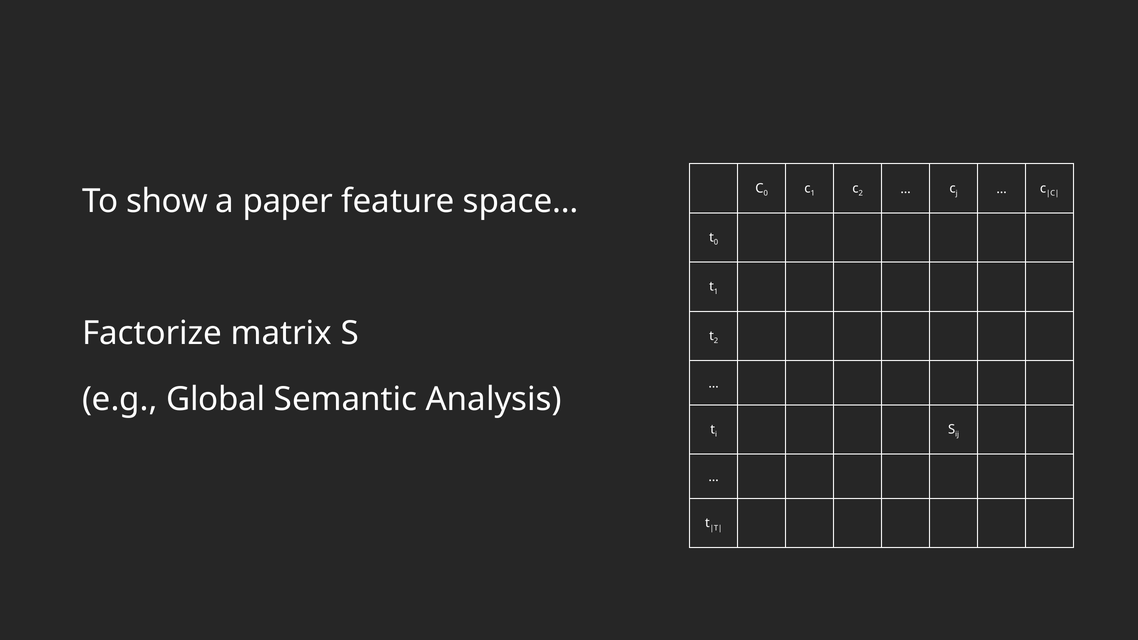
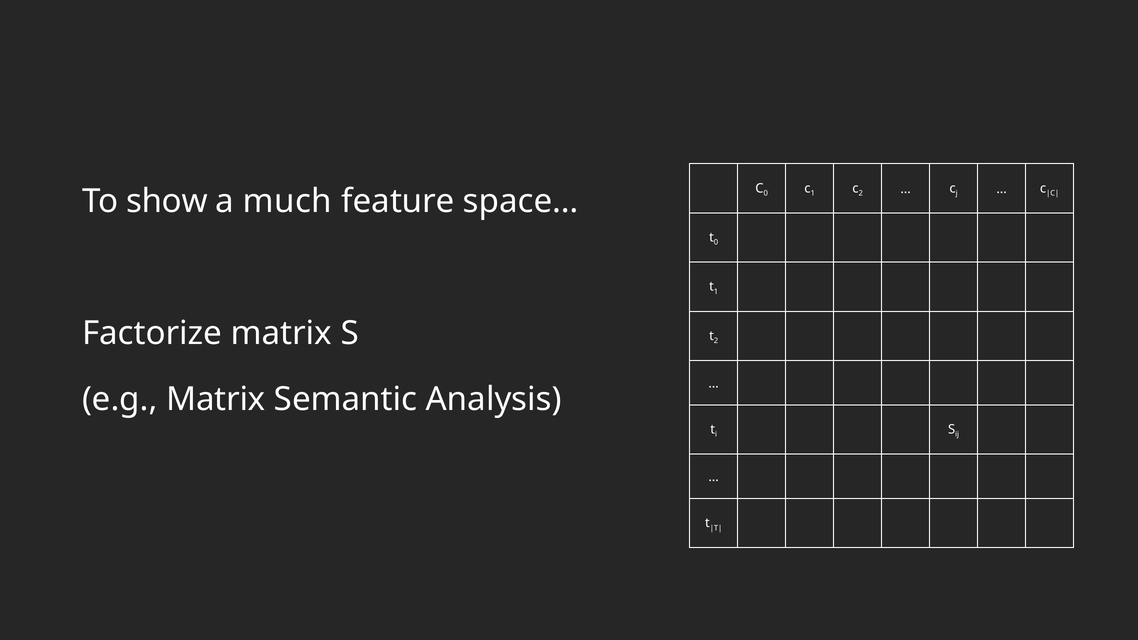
paper: paper -> much
e.g Global: Global -> Matrix
